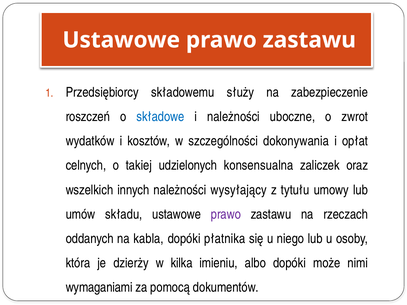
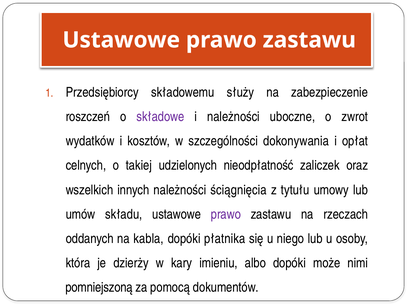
składowe colour: blue -> purple
konsensualna: konsensualna -> nieodpłatność
wysyłający: wysyłający -> ściągnięcia
kilka: kilka -> kary
wymaganiami: wymaganiami -> pomniejszoną
